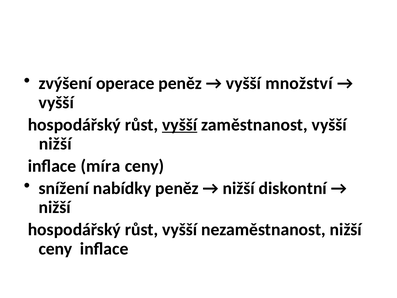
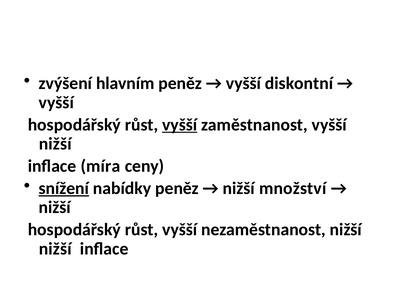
operace: operace -> hlavním
množství: množství -> diskontní
snížení underline: none -> present
diskontní: diskontní -> množství
ceny at (55, 249): ceny -> nižší
